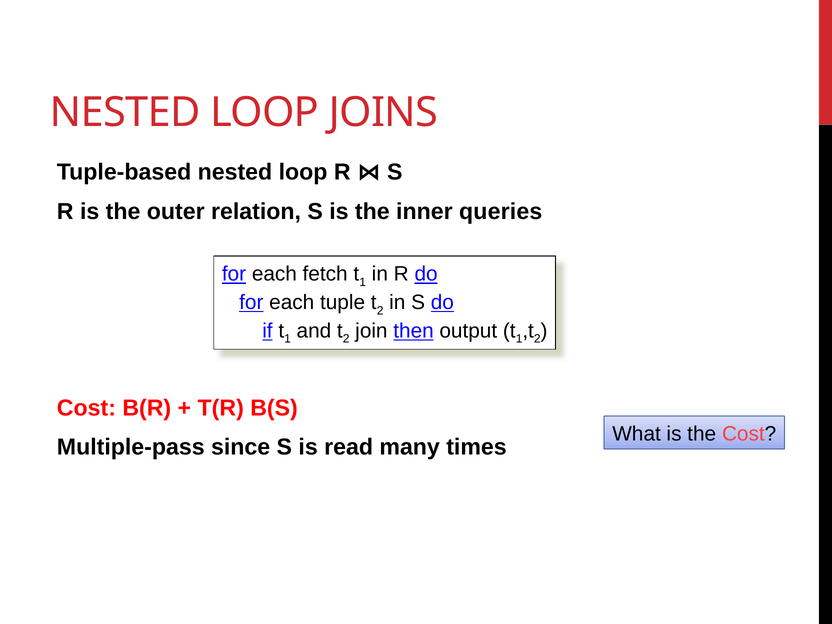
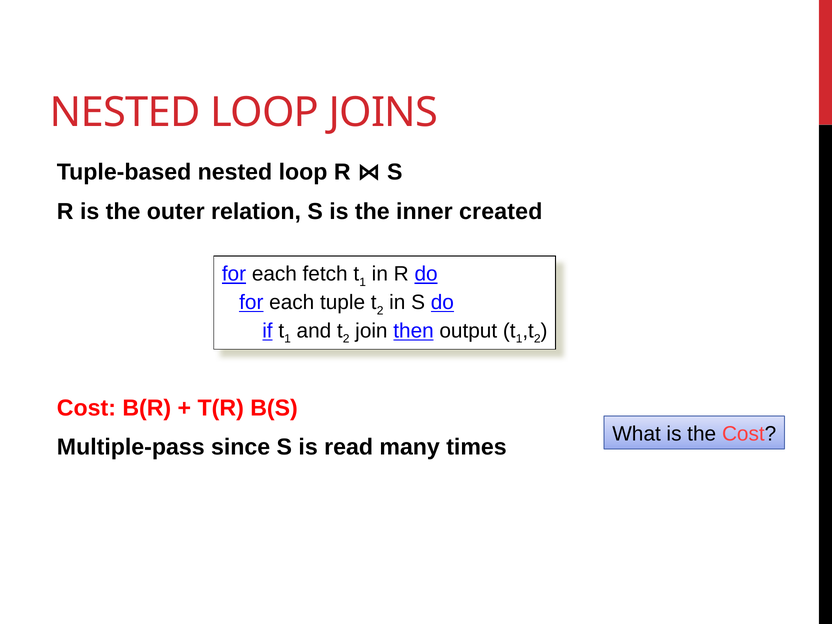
queries: queries -> created
